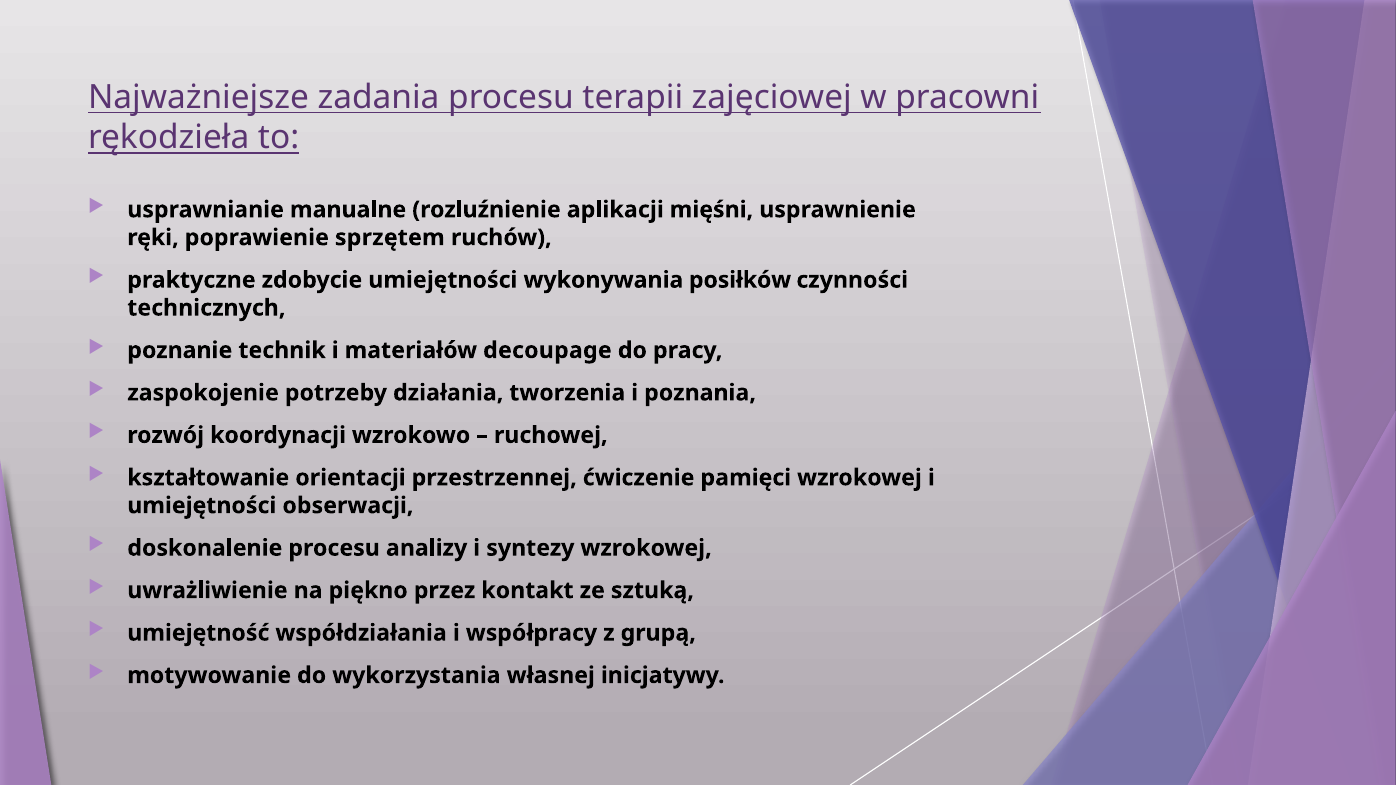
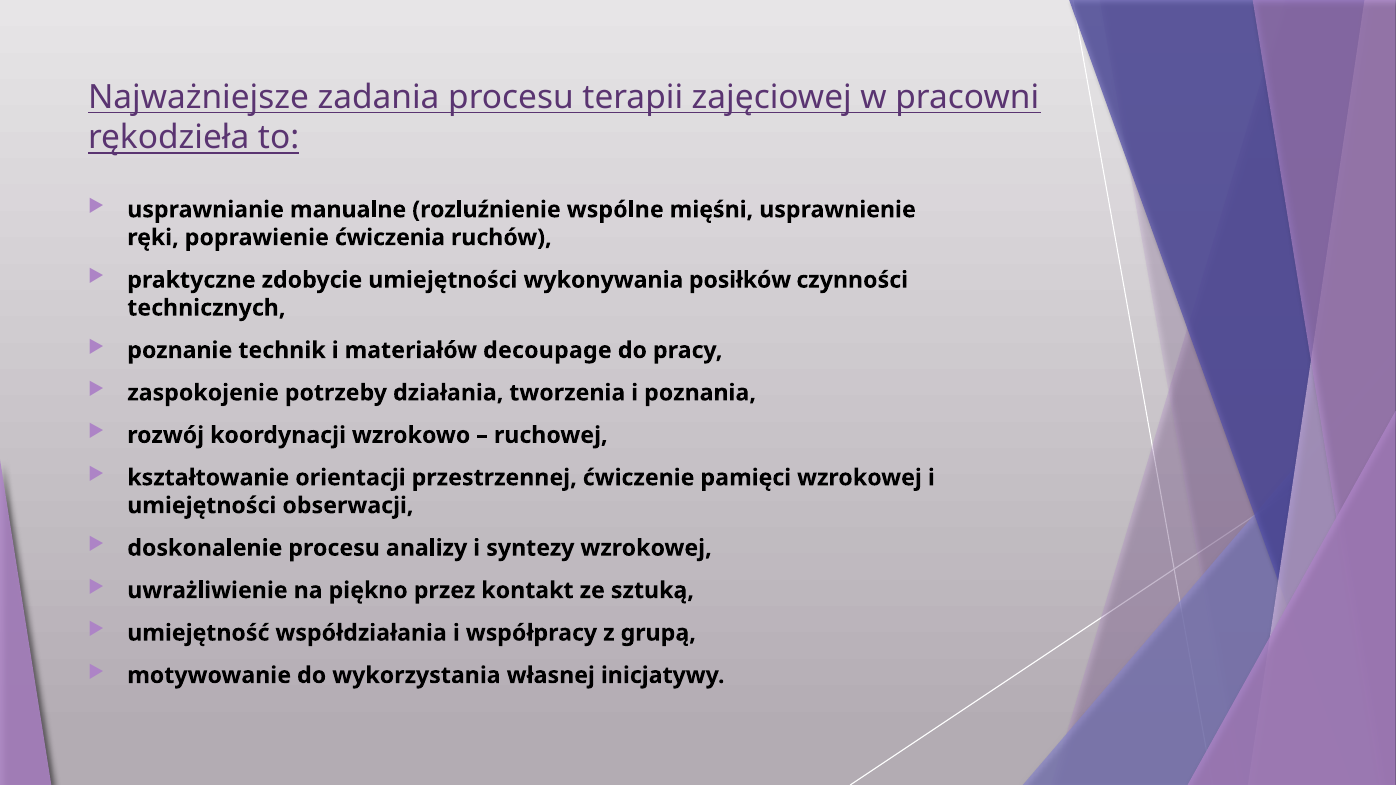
aplikacji: aplikacji -> wspólne
sprzętem: sprzętem -> ćwiczenia
